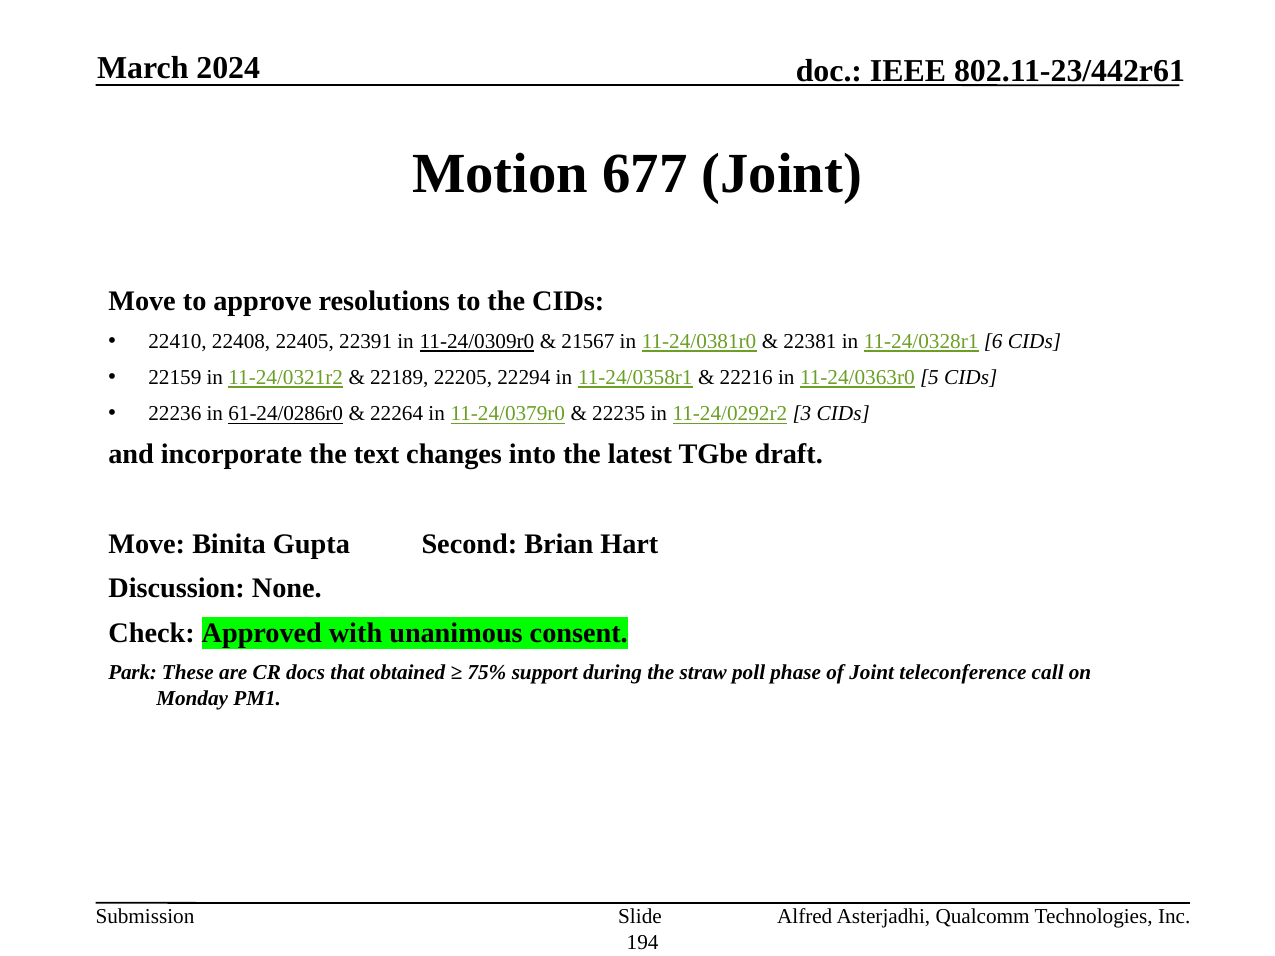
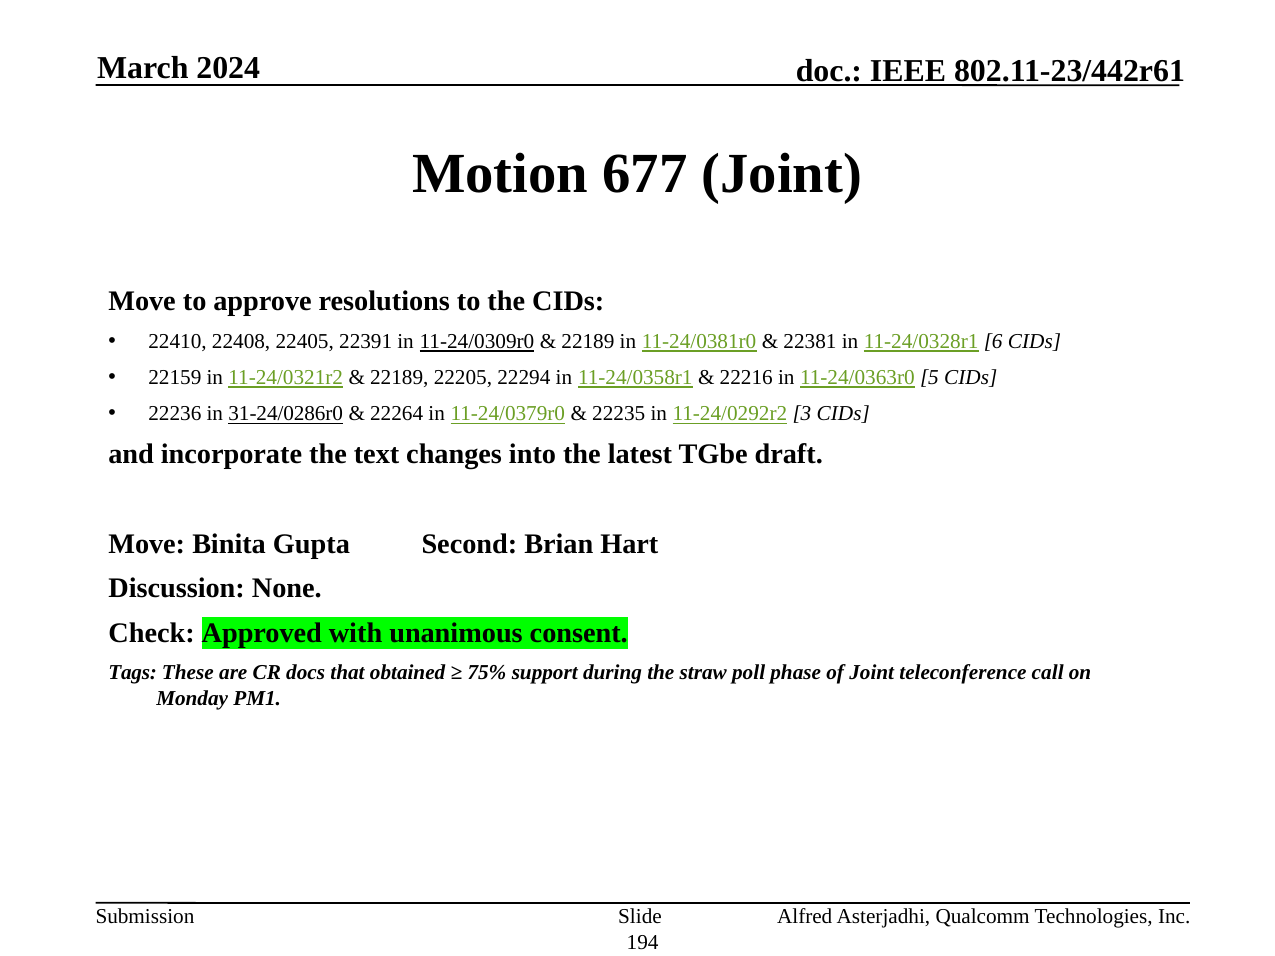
21567 at (588, 342): 21567 -> 22189
61-24/0286r0: 61-24/0286r0 -> 31-24/0286r0
Park: Park -> Tags
